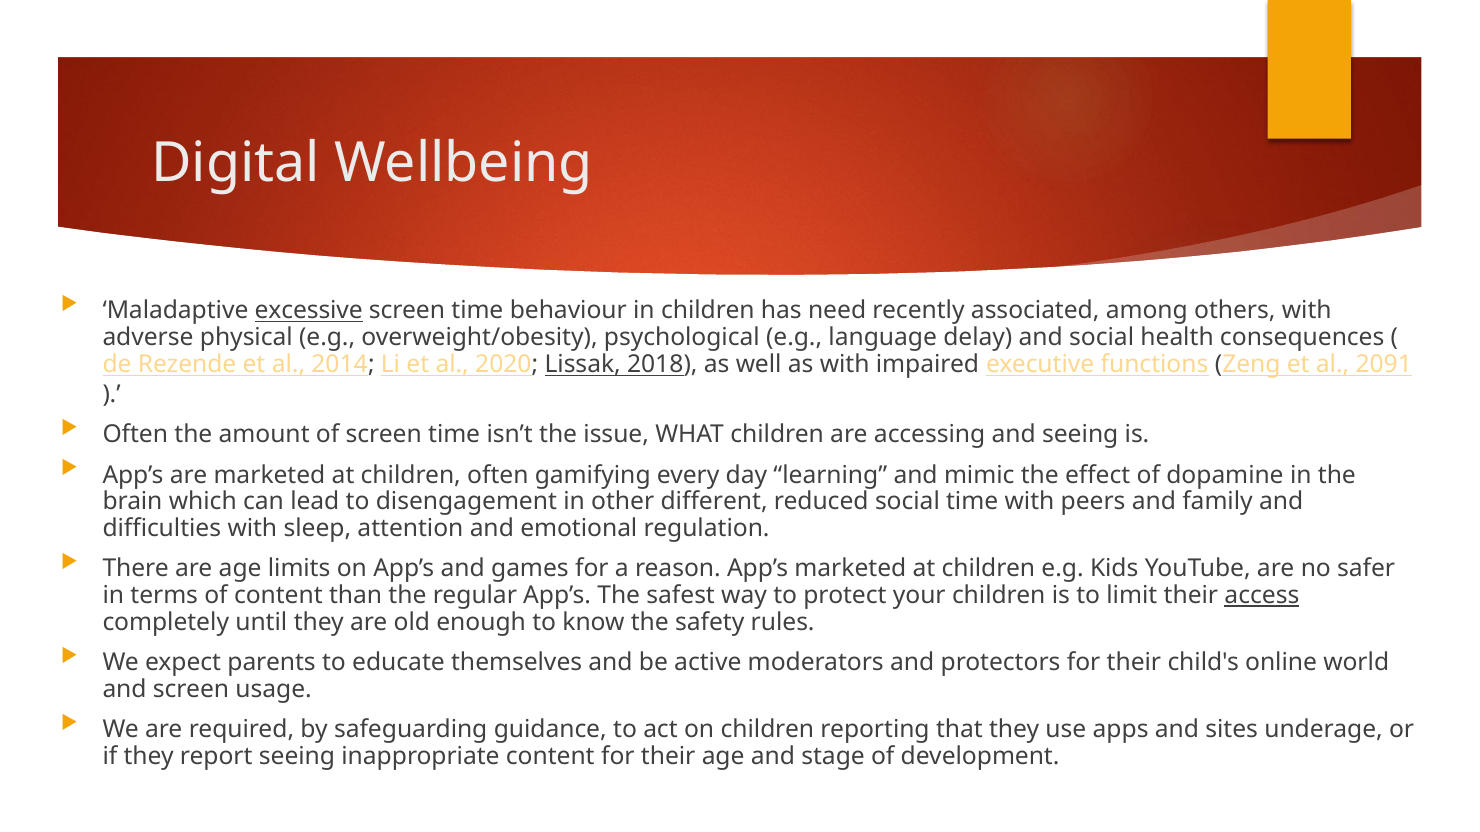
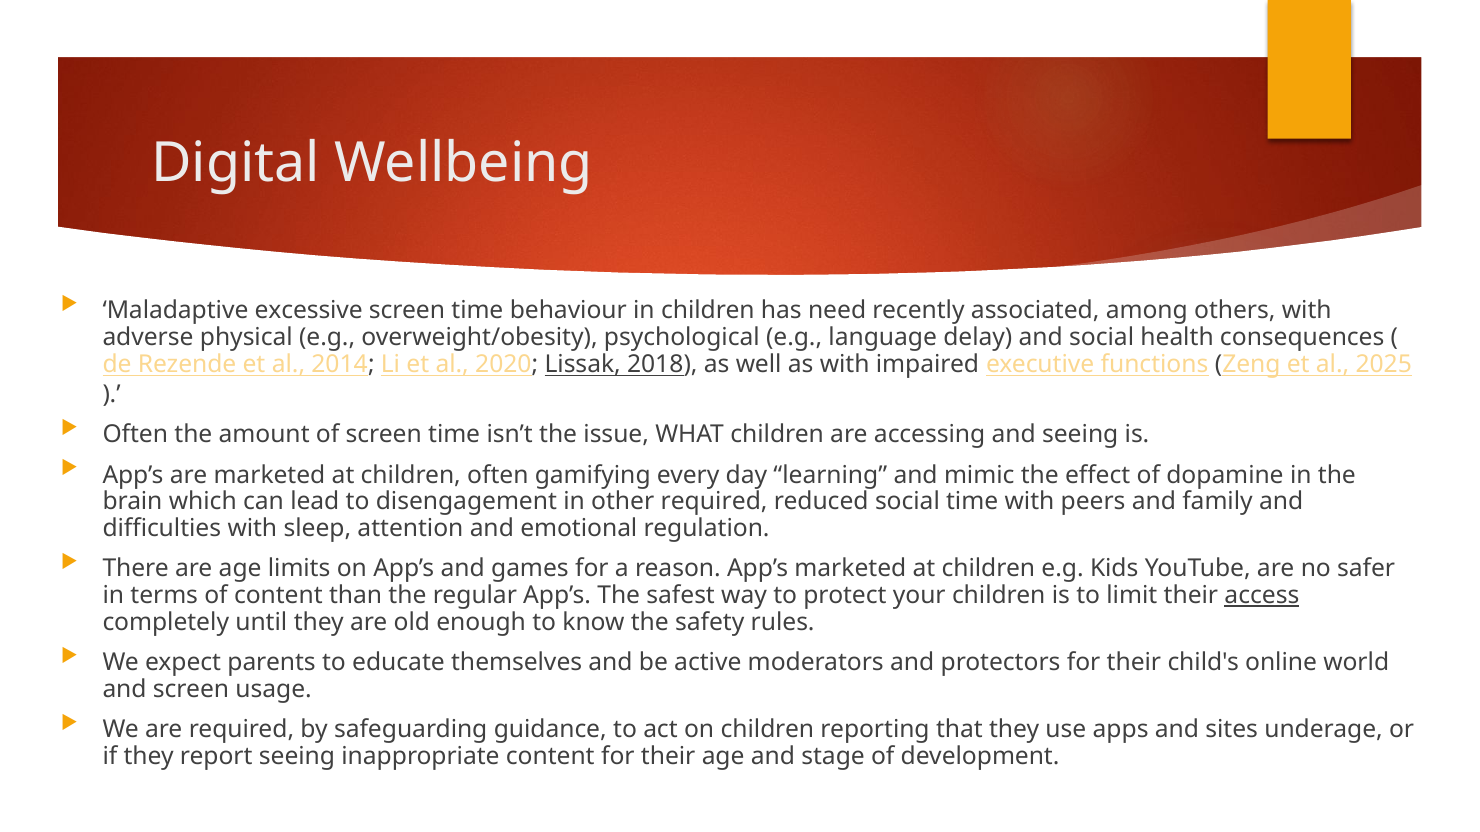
excessive underline: present -> none
2091: 2091 -> 2025
other different: different -> required
